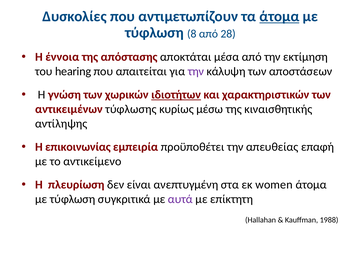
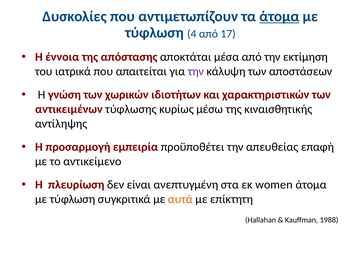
8: 8 -> 4
28: 28 -> 17
hearing: hearing -> ιατρικά
ιδιοτήτων underline: present -> none
επικοινωνίας: επικοινωνίας -> προσαρμογή
αυτά colour: purple -> orange
